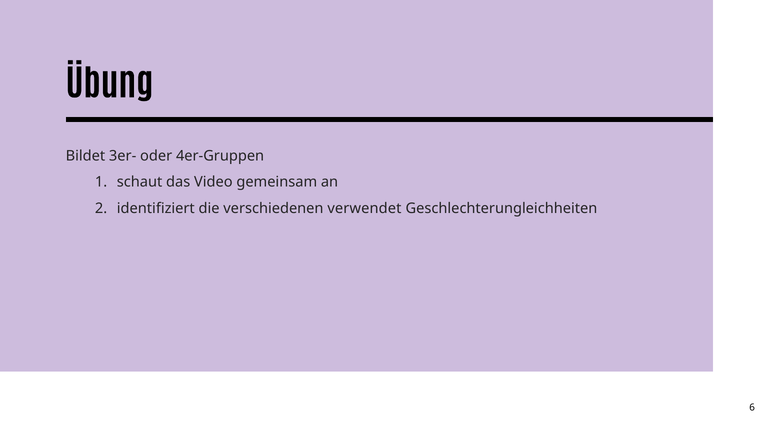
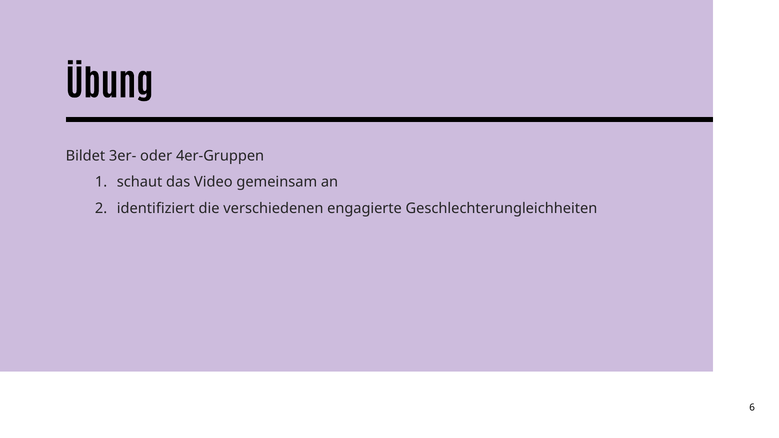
verwendet: verwendet -> engagierte
